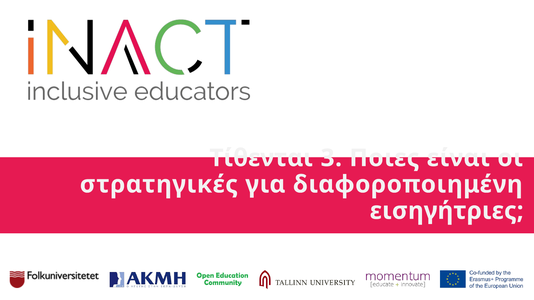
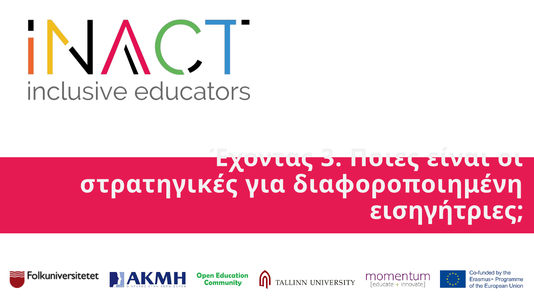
Τίθενται: Τίθενται -> Έχοντας
